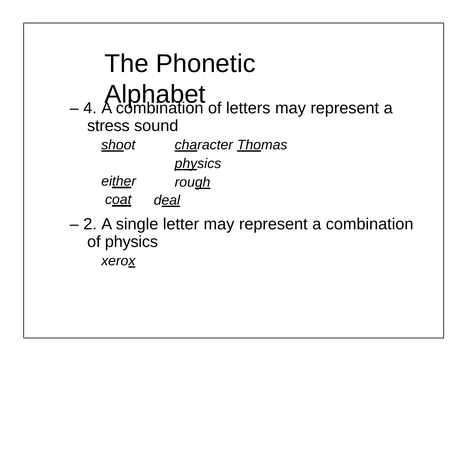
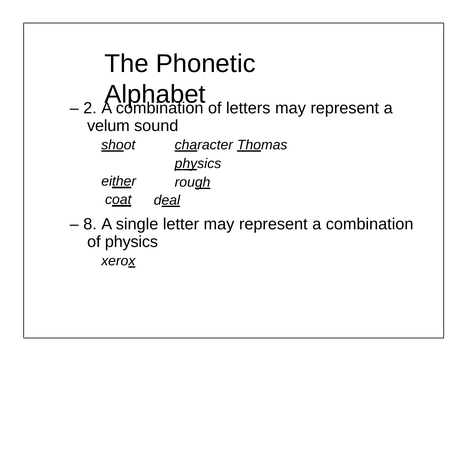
4: 4 -> 2
stress: stress -> velum
2: 2 -> 8
